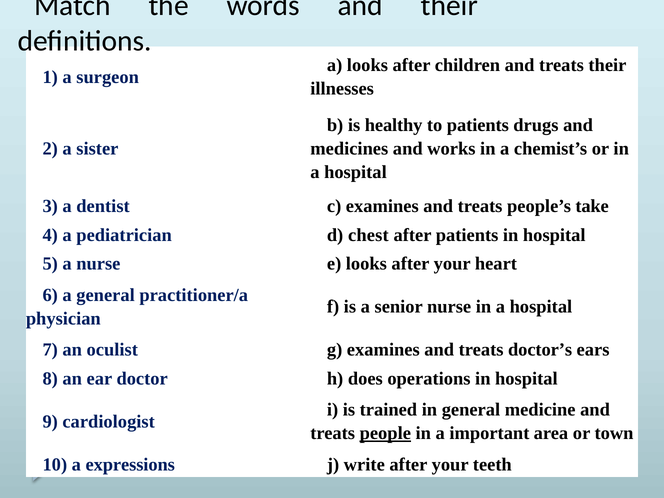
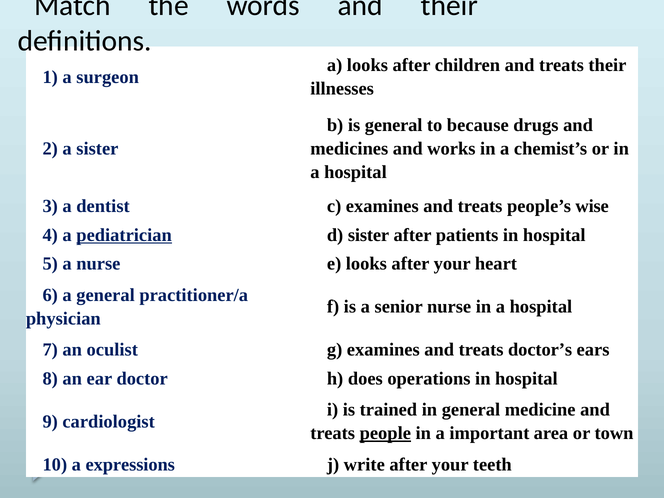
is healthy: healthy -> general
to patients: patients -> because
take: take -> wise
pediatrician underline: none -> present
d chest: chest -> sister
